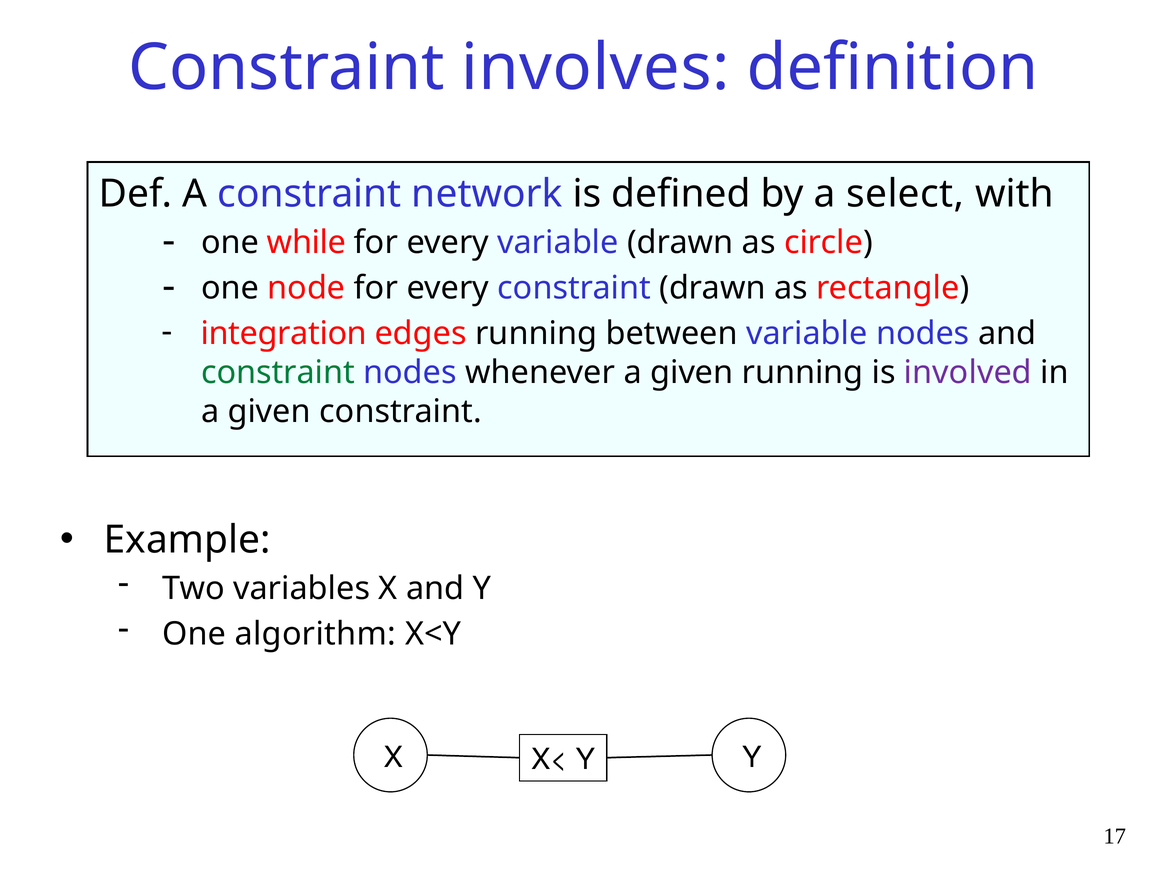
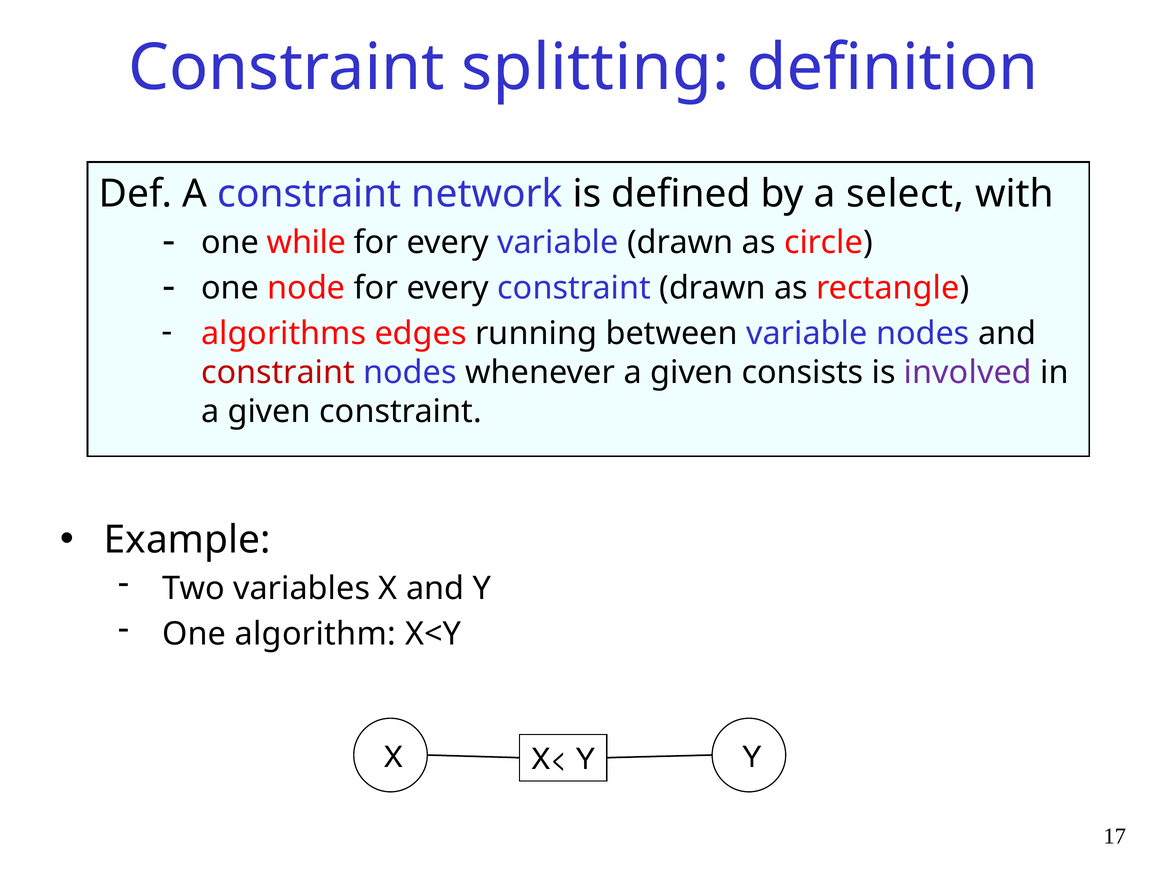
involves: involves -> splitting
integration: integration -> algorithms
constraint at (278, 372) colour: green -> red
given running: running -> consists
